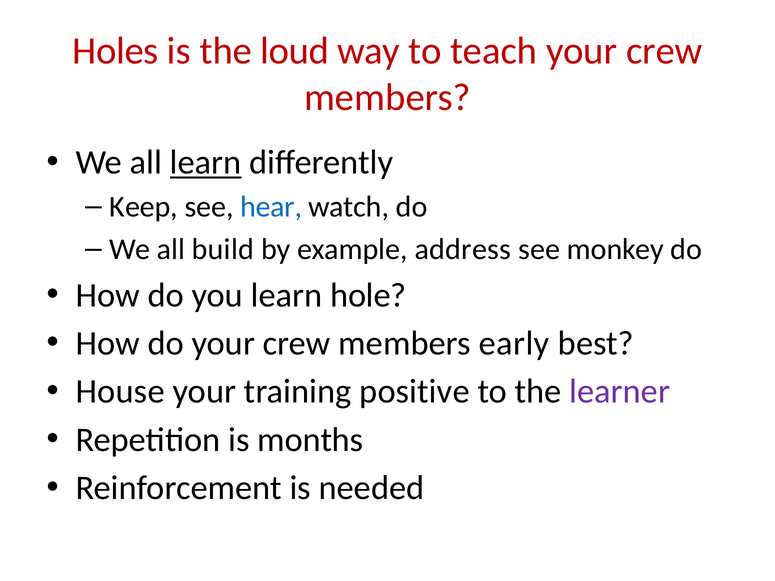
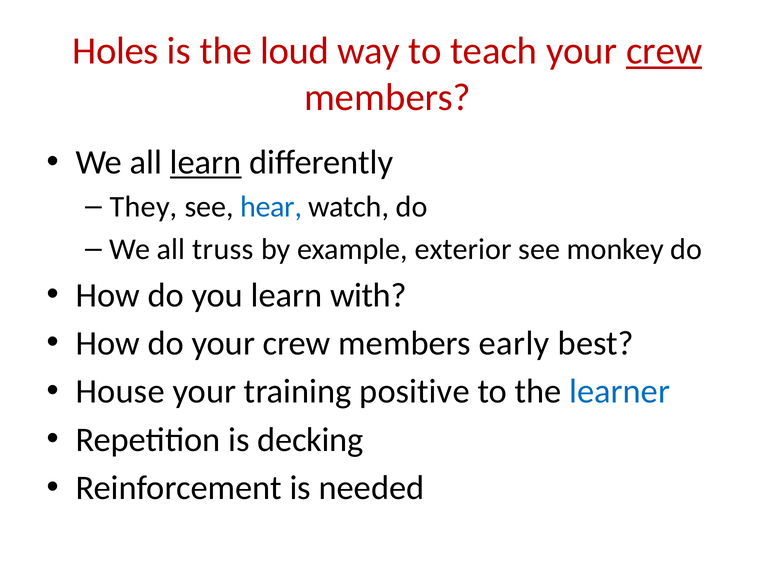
crew at (664, 51) underline: none -> present
Keep: Keep -> They
build: build -> truss
address: address -> exterior
hole: hole -> with
learner colour: purple -> blue
months: months -> decking
